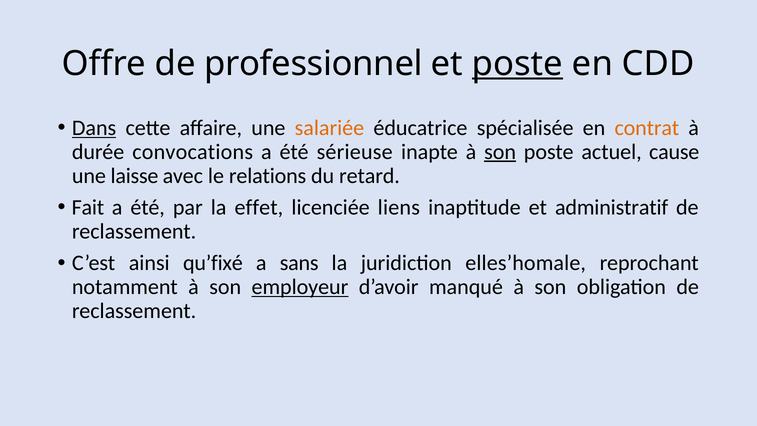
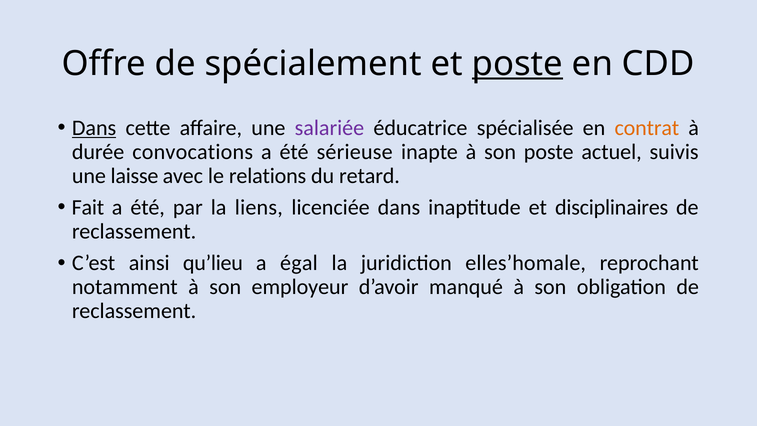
professionnel: professionnel -> spécialement
salariée colour: orange -> purple
son at (500, 152) underline: present -> none
cause: cause -> suivis
effet: effet -> liens
licenciée liens: liens -> dans
administratif: administratif -> disciplinaires
qu’fixé: qu’fixé -> qu’lieu
sans: sans -> égal
employeur underline: present -> none
